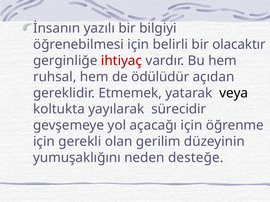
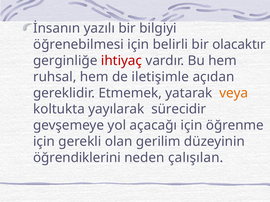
ödülüdür: ödülüdür -> iletişimle
veya colour: black -> orange
yumuşaklığını: yumuşaklığını -> öğrendiklerini
desteğe: desteğe -> çalışılan
